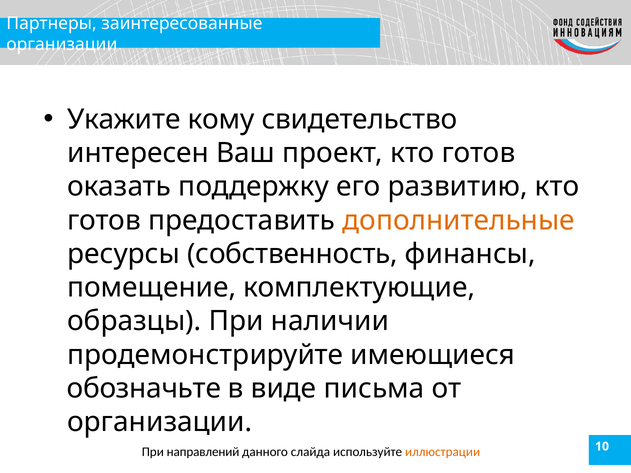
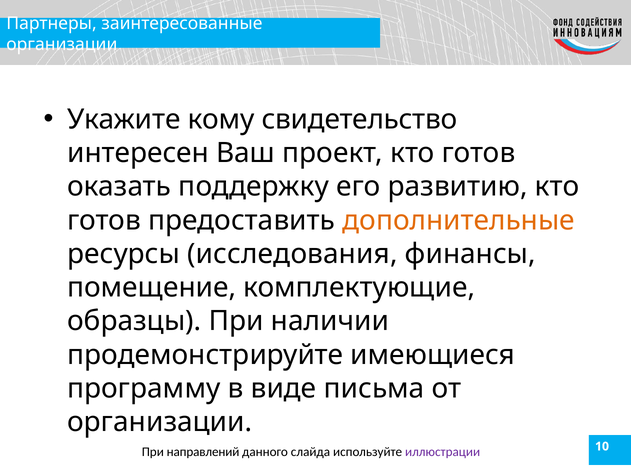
собственность: собственность -> исследования
обозначьте: обозначьте -> программу
иллюстрации colour: orange -> purple
